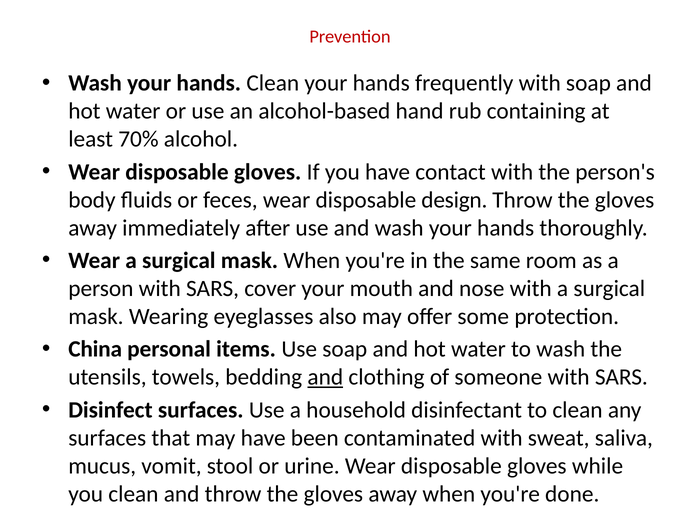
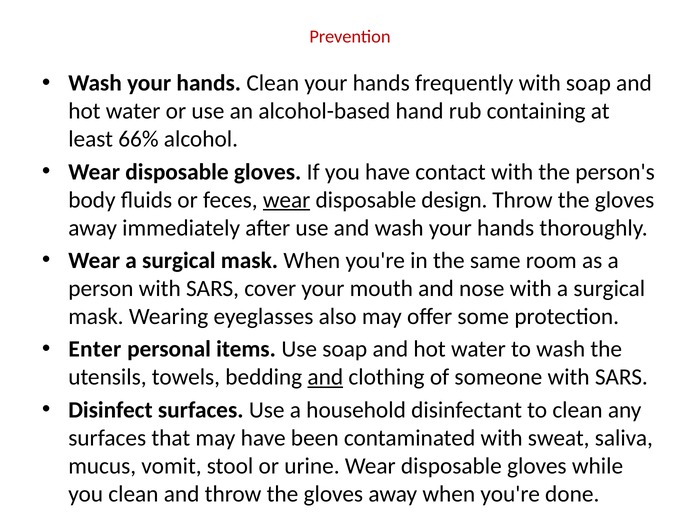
70%: 70% -> 66%
wear at (287, 200) underline: none -> present
China: China -> Enter
